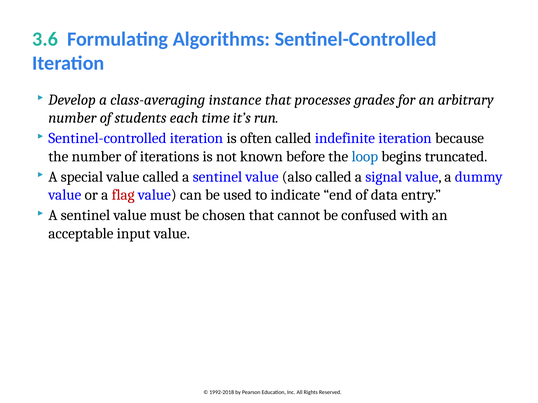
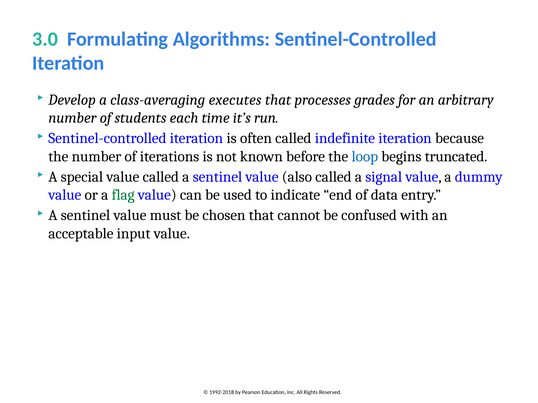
3.6: 3.6 -> 3.0
instance: instance -> executes
flag colour: red -> green
